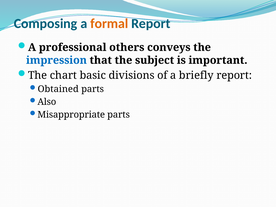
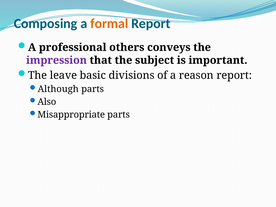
impression colour: blue -> purple
chart: chart -> leave
briefly: briefly -> reason
Obtained: Obtained -> Although
